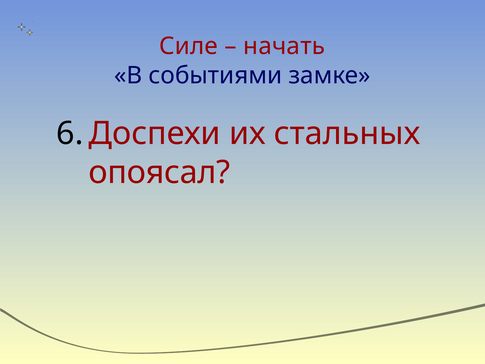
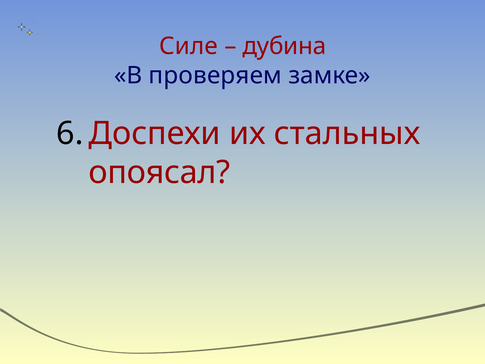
начать: начать -> дубина
событиями: событиями -> проверяем
